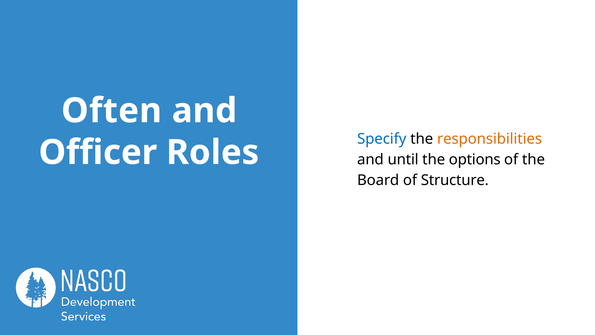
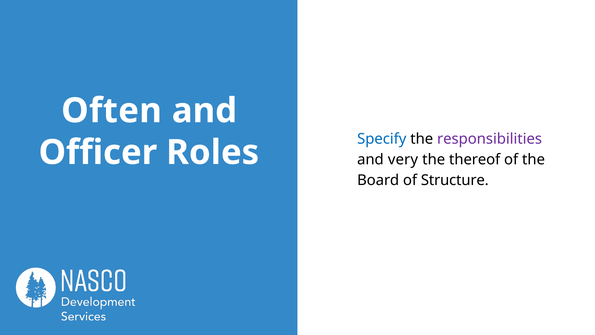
responsibilities colour: orange -> purple
until: until -> very
options: options -> thereof
